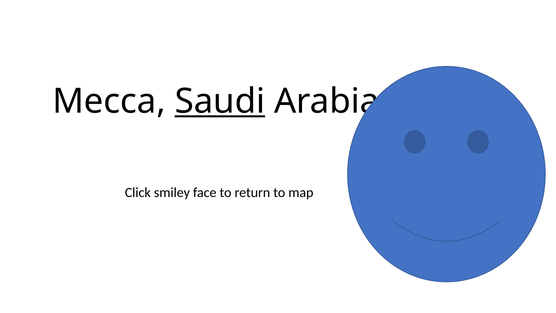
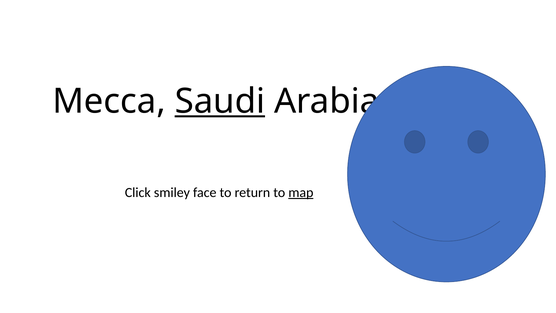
map underline: none -> present
